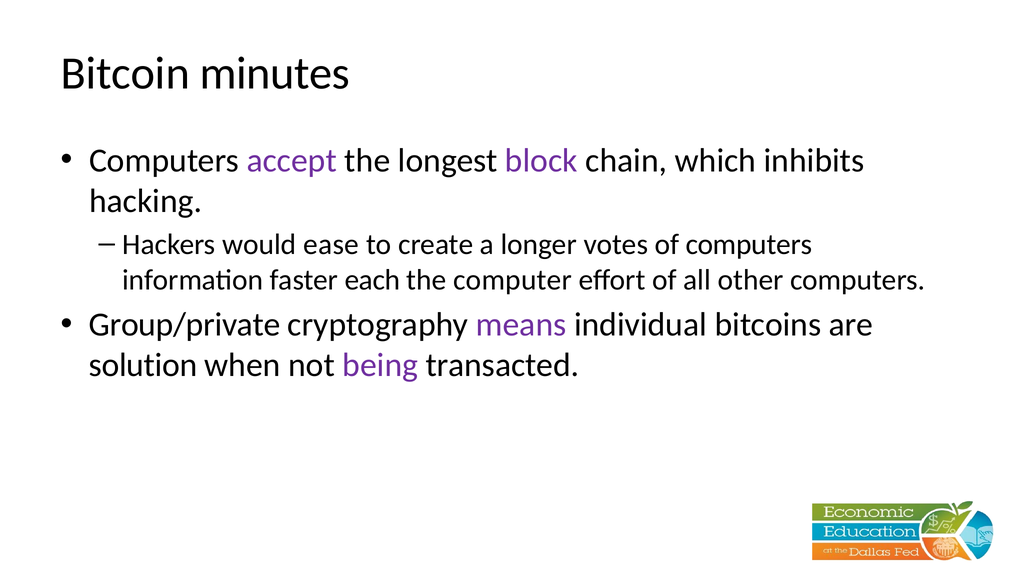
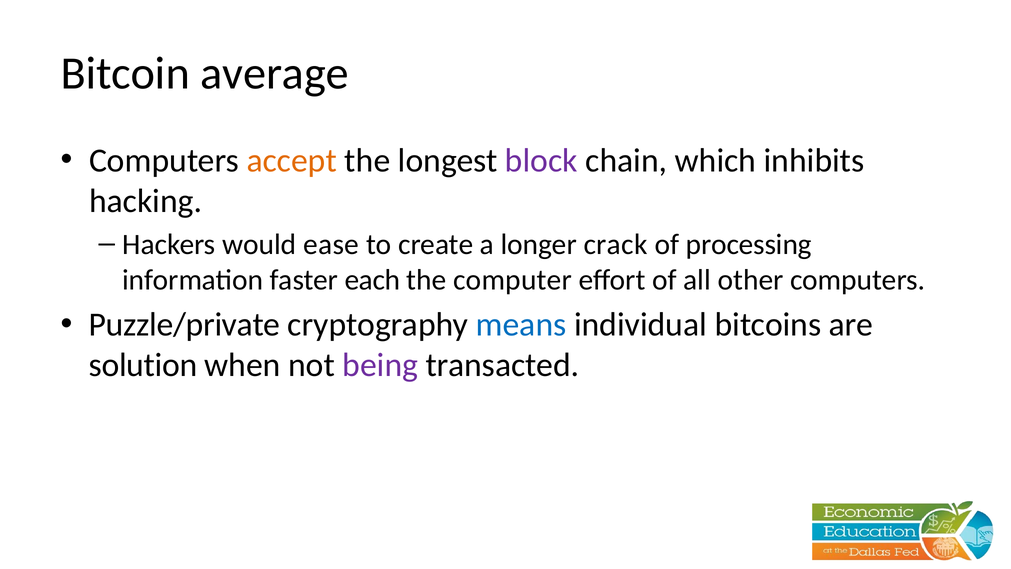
minutes: minutes -> average
accept colour: purple -> orange
votes: votes -> crack
of computers: computers -> processing
Group/private: Group/private -> Puzzle/private
means colour: purple -> blue
